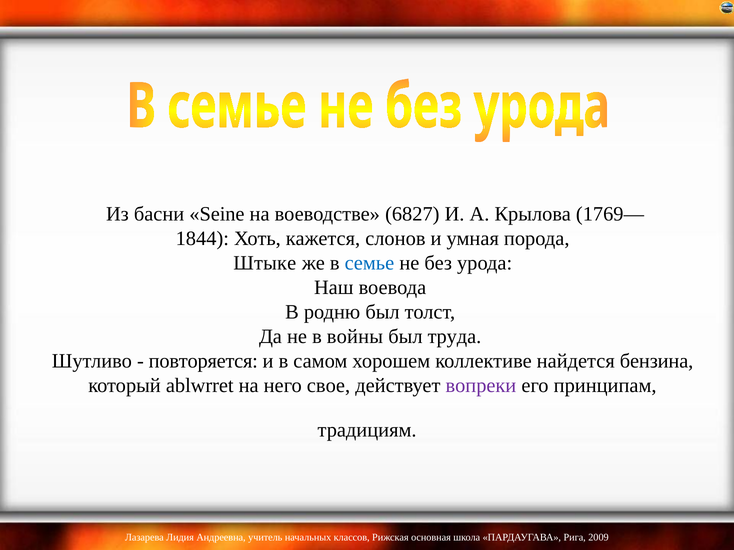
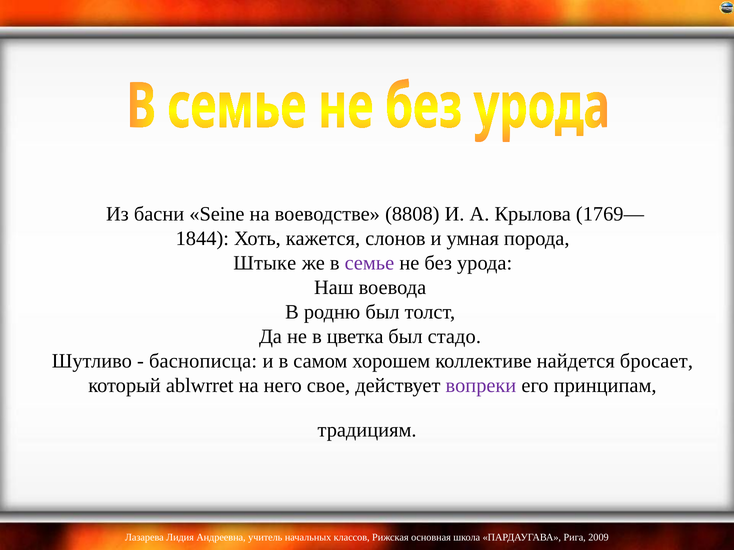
6827: 6827 -> 8808
семье colour: blue -> purple
войны: войны -> цветка
труда: труда -> стадо
повторяется: повторяется -> баснописца
бензина: бензина -> бросает
